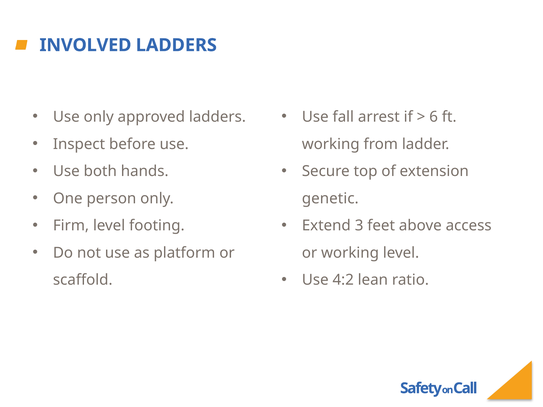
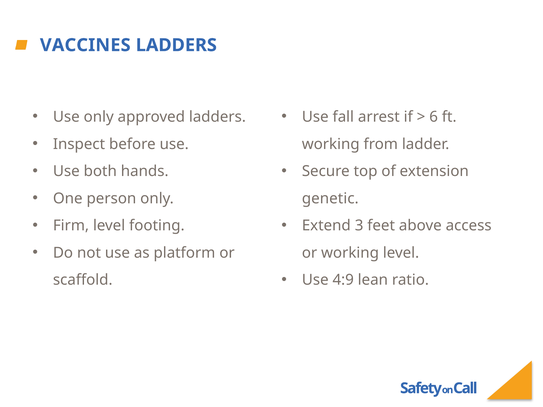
INVOLVED: INVOLVED -> VACCINES
4:2: 4:2 -> 4:9
